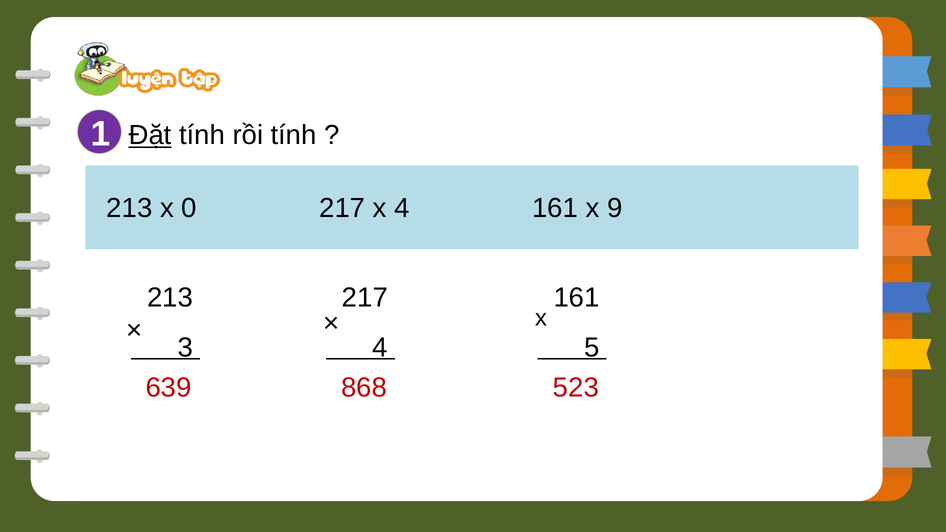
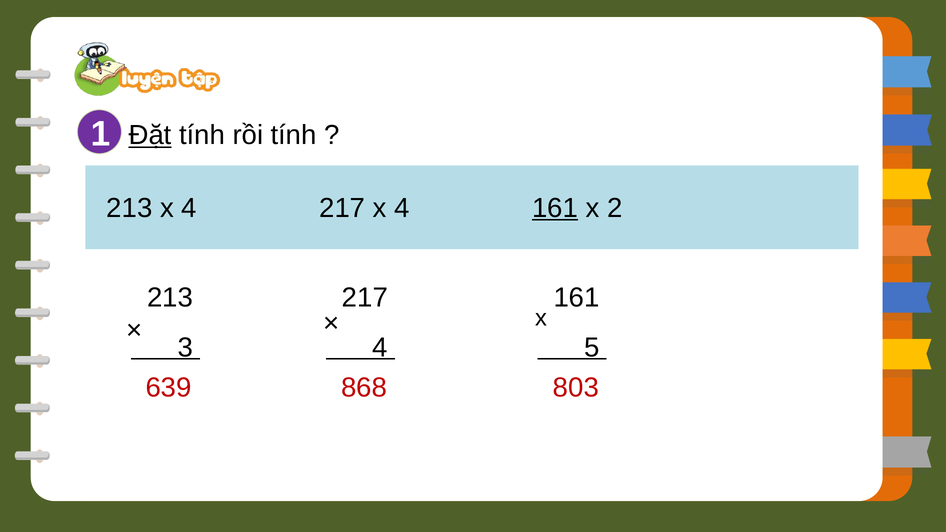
213 x 0: 0 -> 4
161 at (555, 208) underline: none -> present
9: 9 -> 2
523: 523 -> 803
